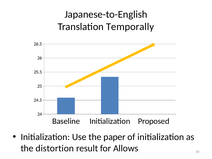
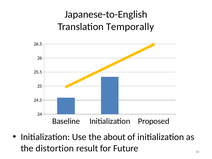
paper: paper -> about
Allows: Allows -> Future
